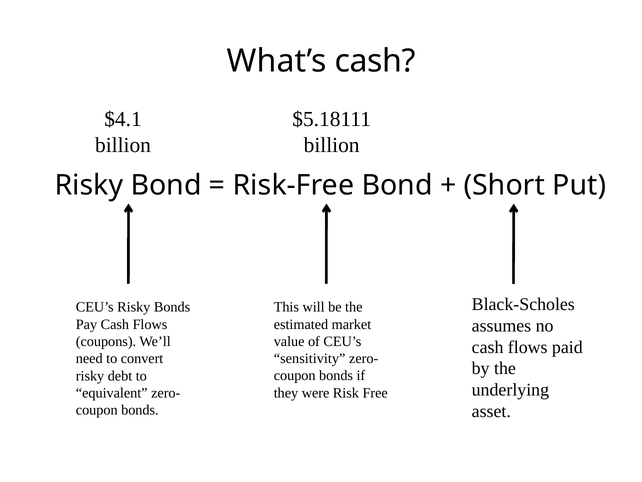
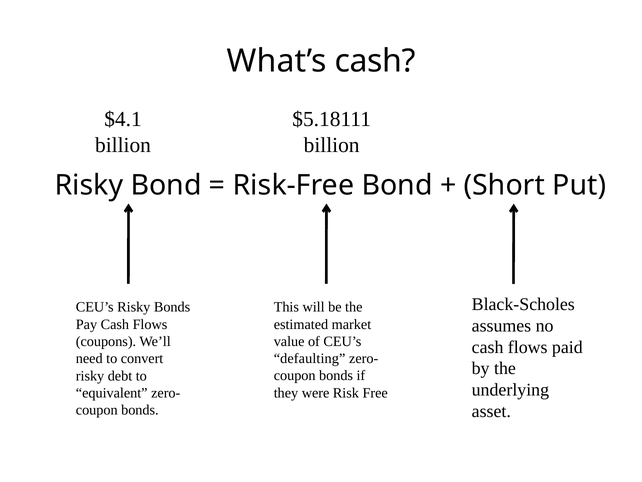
sensitivity: sensitivity -> defaulting
